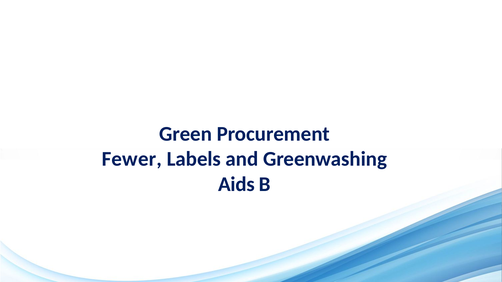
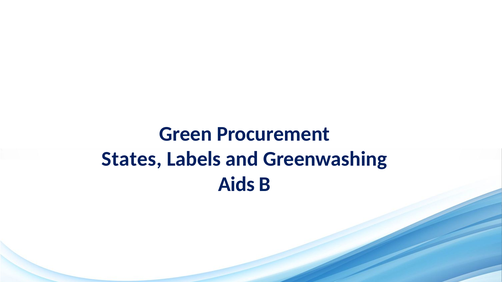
Fewer: Fewer -> States
